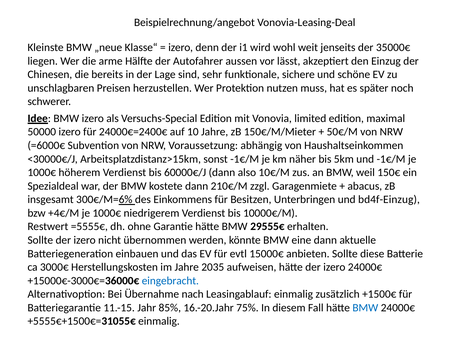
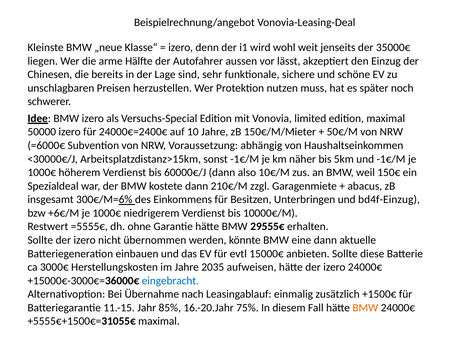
+4€/M: +4€/M -> +6€/M
BMW at (365, 308) colour: blue -> orange
einmalig at (159, 321): einmalig -> maximal
